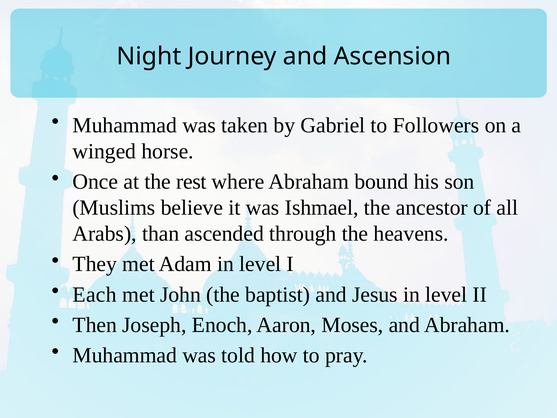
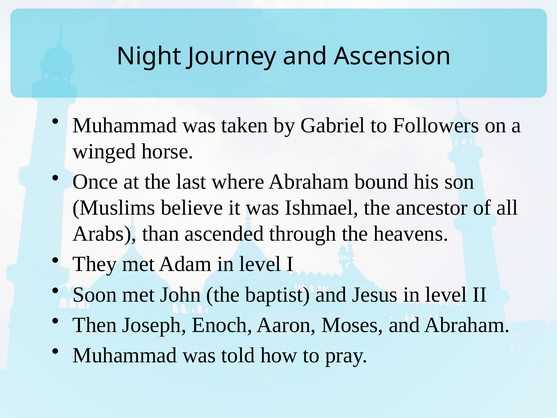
rest: rest -> last
Each: Each -> Soon
